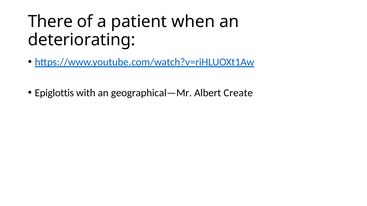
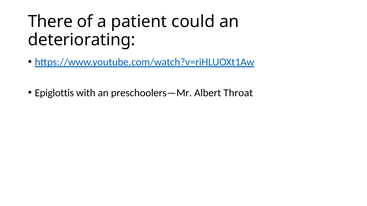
when: when -> could
geographical—Mr: geographical—Mr -> preschoolers—Mr
Create: Create -> Throat
